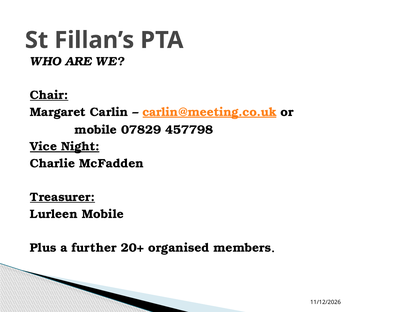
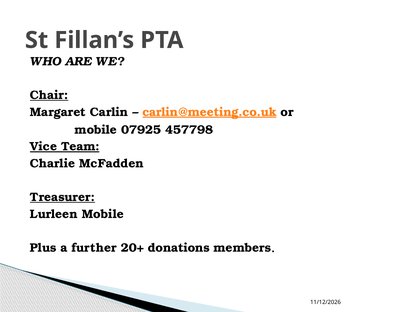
07829: 07829 -> 07925
Night: Night -> Team
organised: organised -> donations
